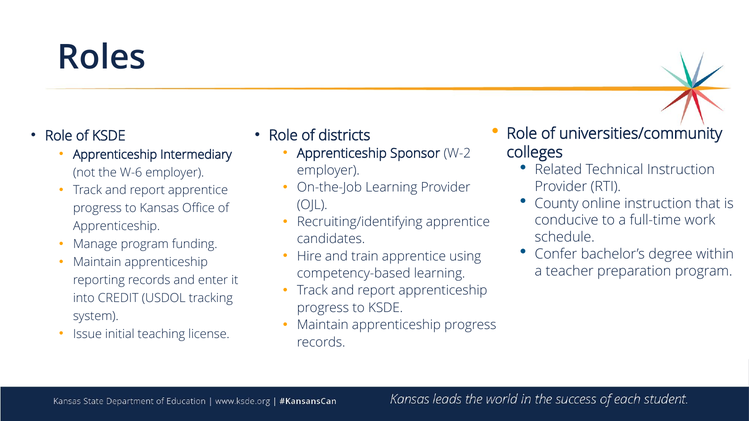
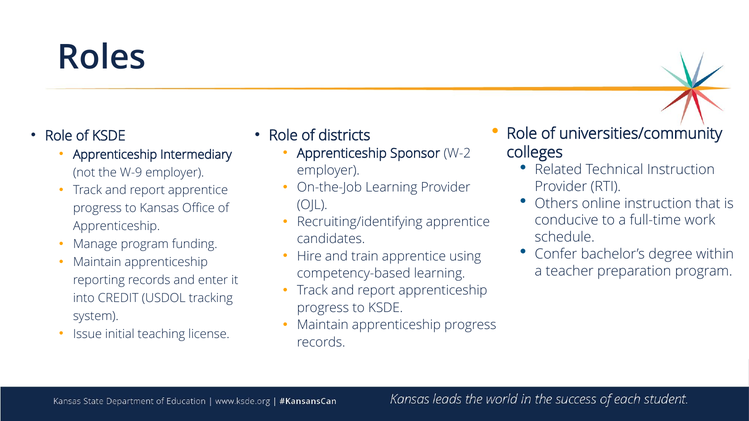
W-6: W-6 -> W-9
County: County -> Others
